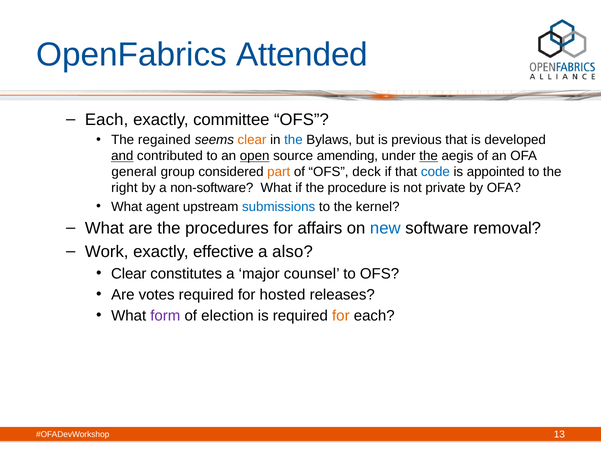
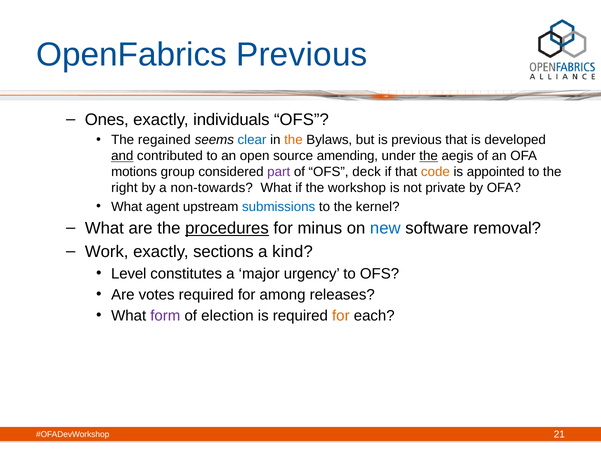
OpenFabrics Attended: Attended -> Previous
Each at (107, 119): Each -> Ones
committee: committee -> individuals
clear at (252, 140) colour: orange -> blue
the at (293, 140) colour: blue -> orange
open underline: present -> none
general: general -> motions
part colour: orange -> purple
code colour: blue -> orange
non-software: non-software -> non-towards
procedure: procedure -> workshop
procedures underline: none -> present
affairs: affairs -> minus
effective: effective -> sections
also: also -> kind
Clear at (129, 274): Clear -> Level
counsel: counsel -> urgency
hosted: hosted -> among
13: 13 -> 21
